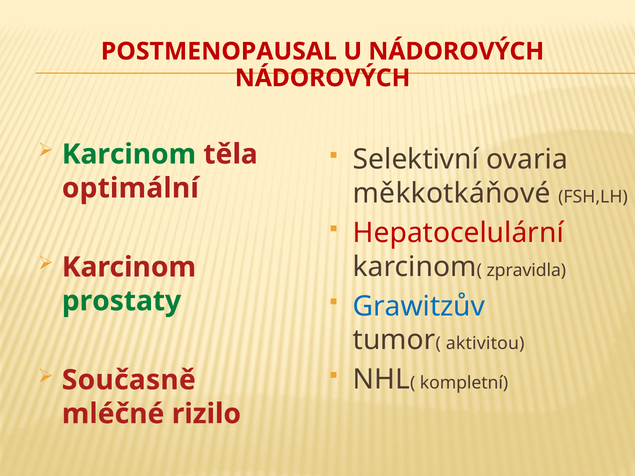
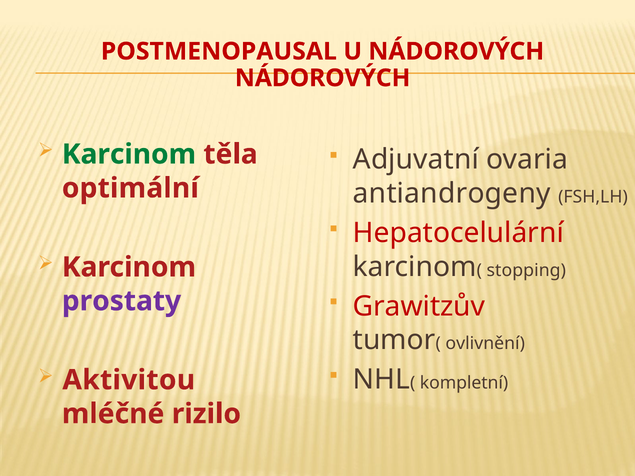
Selektivní: Selektivní -> Adjuvatní
měkkotkáňové: měkkotkáňové -> antiandrogeny
zpravidla: zpravidla -> stopping
Grawitzův colour: blue -> red
prostaty colour: green -> purple
aktivitou: aktivitou -> ovlivnění
Současně: Současně -> Aktivitou
